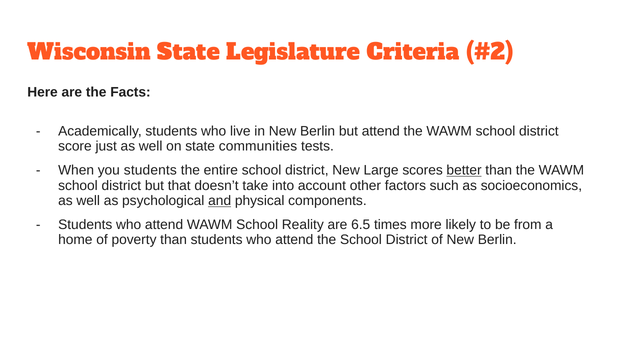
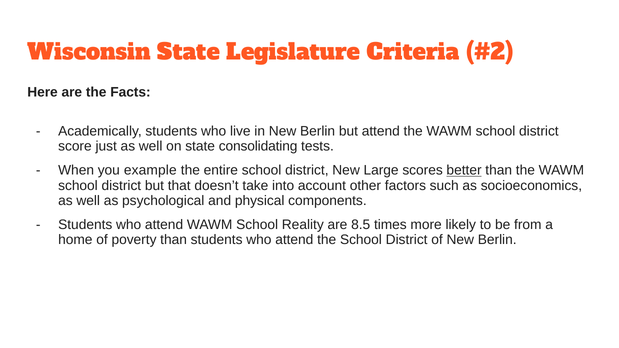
communities: communities -> consolidating
you students: students -> example
and underline: present -> none
6.5: 6.5 -> 8.5
